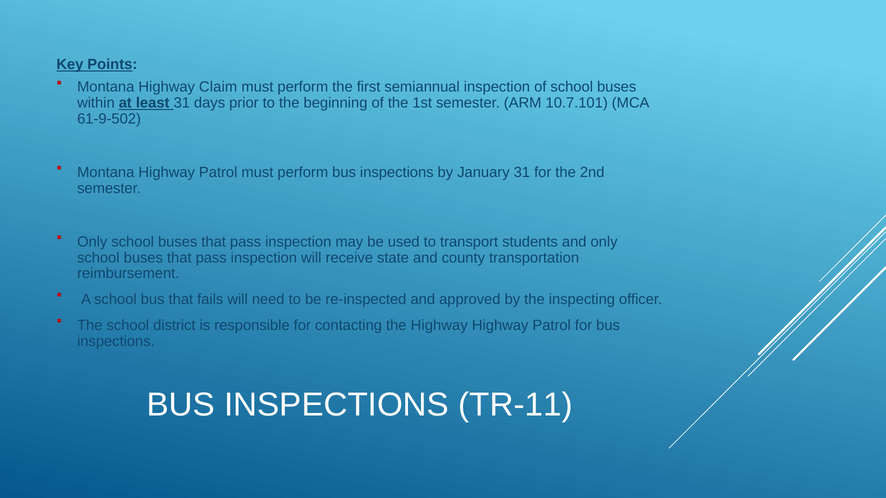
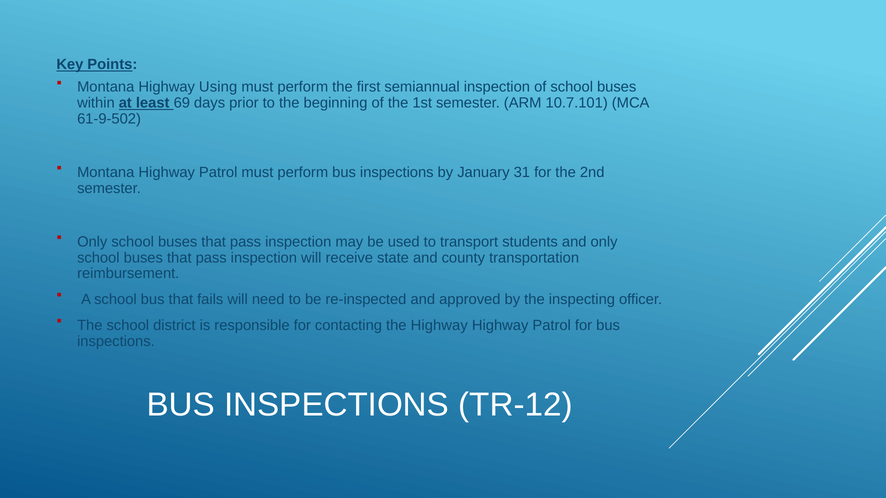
Claim: Claim -> Using
least 31: 31 -> 69
TR-11: TR-11 -> TR-12
